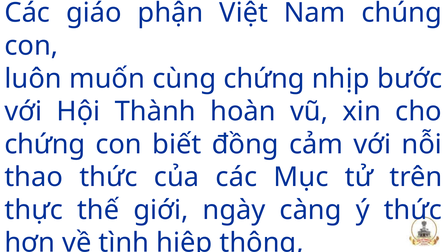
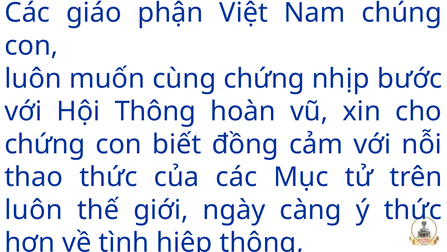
Hội Thành: Thành -> Thông
thực at (34, 210): thực -> luôn
